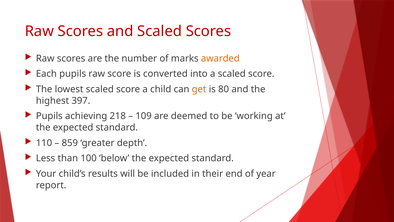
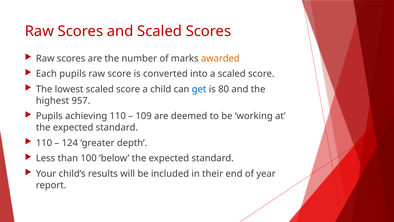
get colour: orange -> blue
397: 397 -> 957
achieving 218: 218 -> 110
859: 859 -> 124
